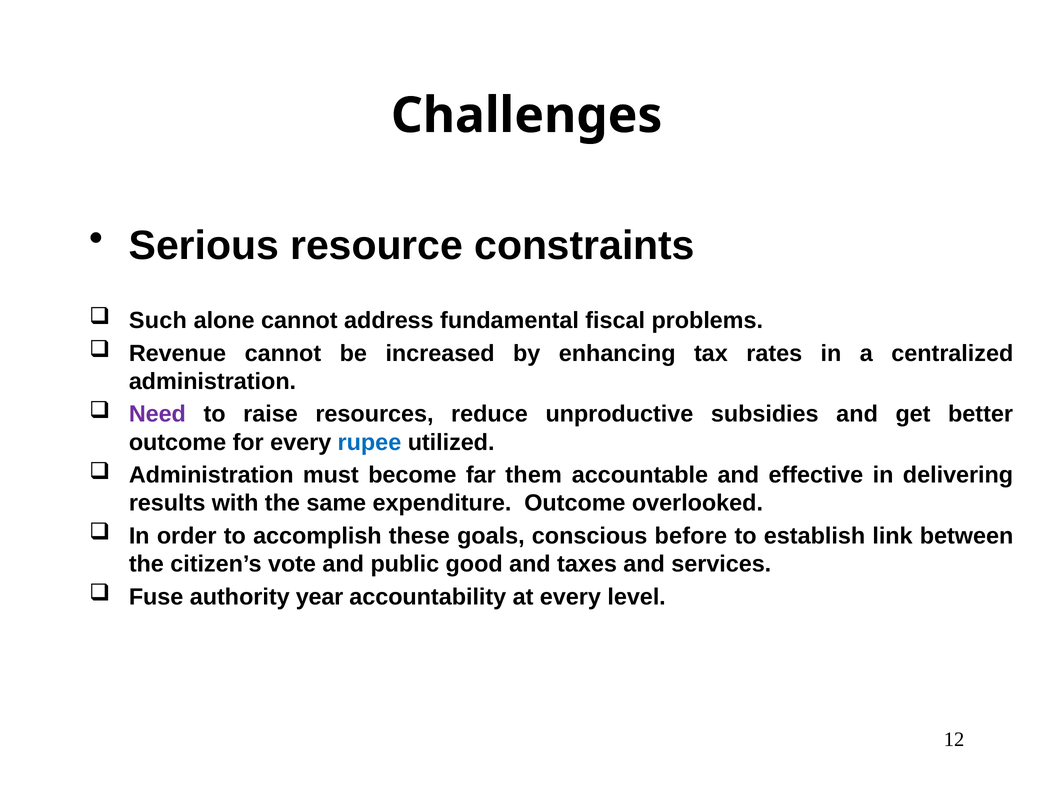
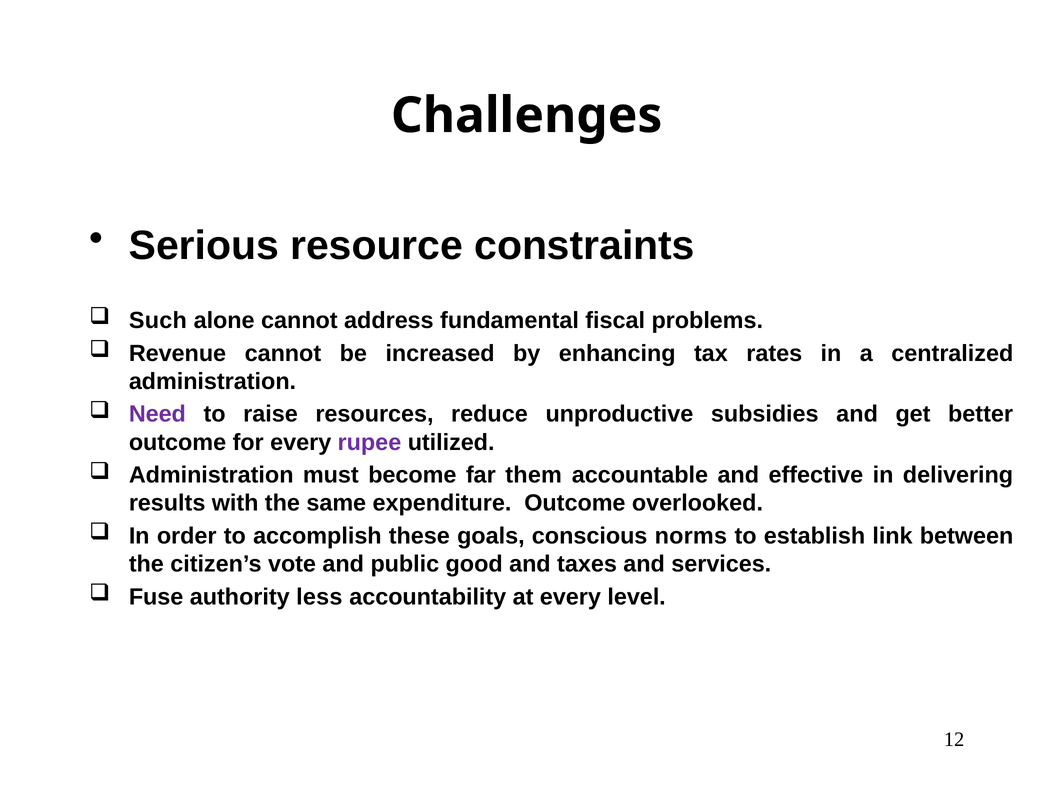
rupee colour: blue -> purple
before: before -> norms
year: year -> less
